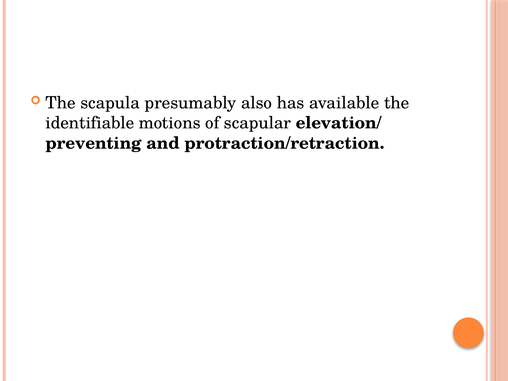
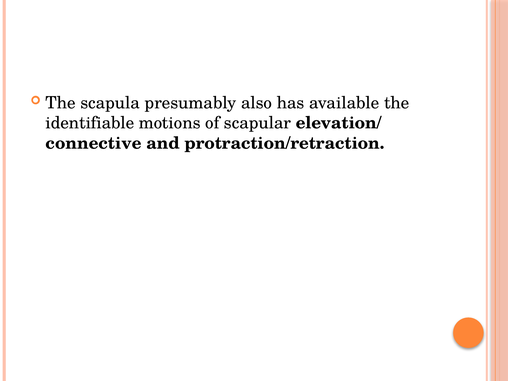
preventing: preventing -> connective
